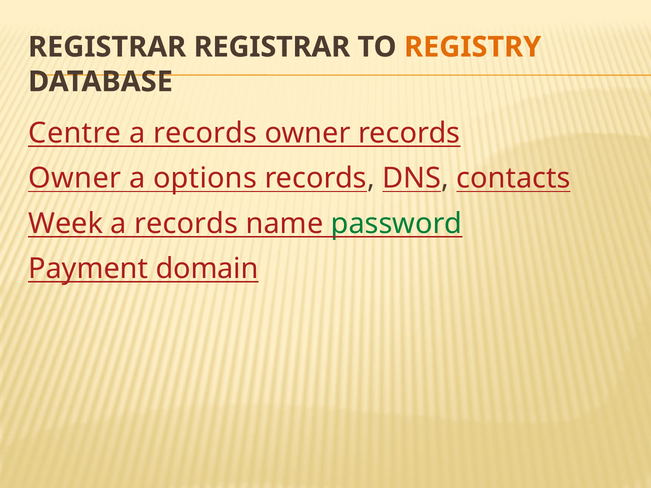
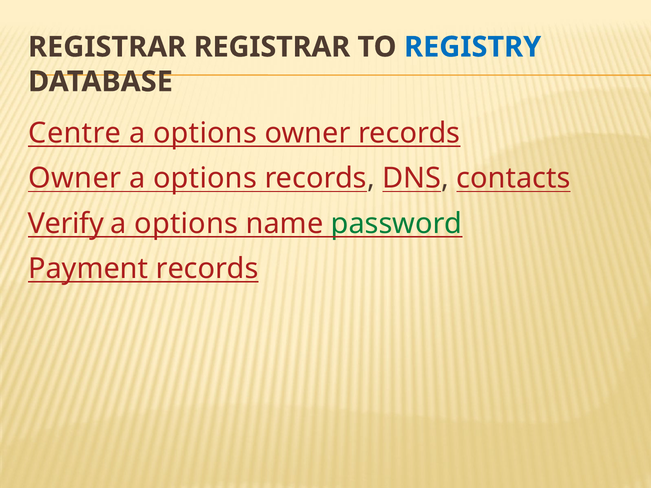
REGISTRY colour: orange -> blue
records at (205, 133): records -> options
Week: Week -> Verify
records at (186, 224): records -> options
Payment domain: domain -> records
